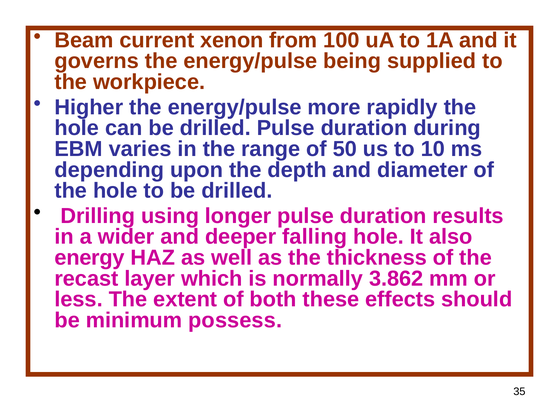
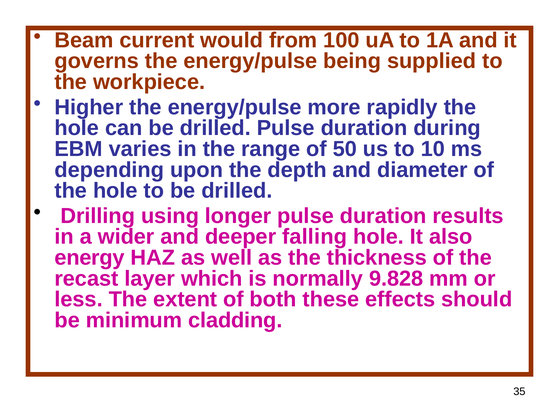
xenon: xenon -> would
3.862: 3.862 -> 9.828
possess: possess -> cladding
